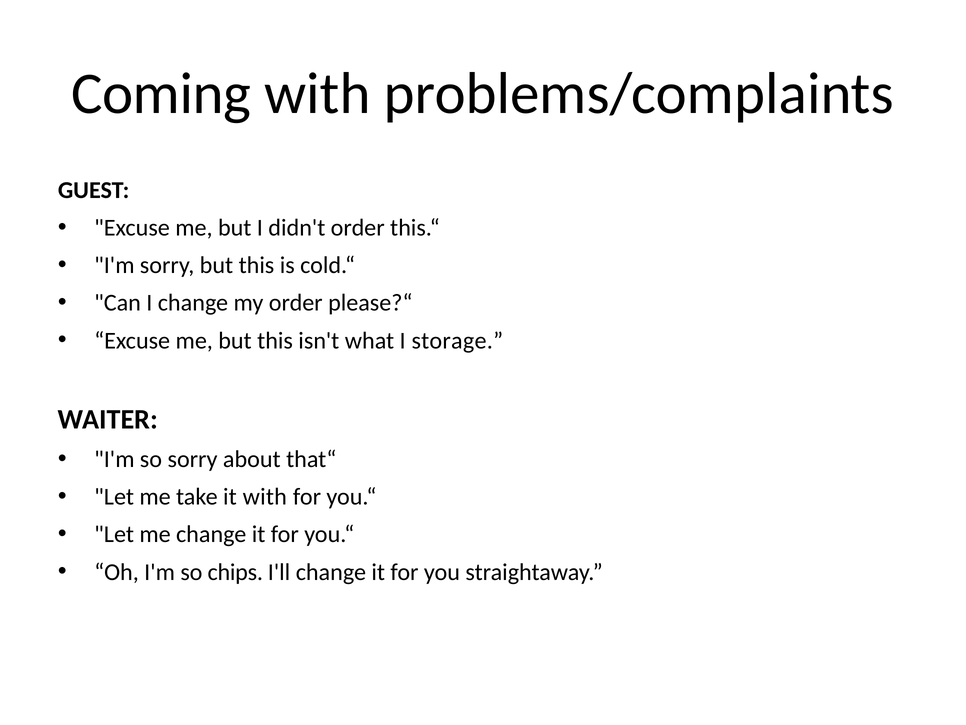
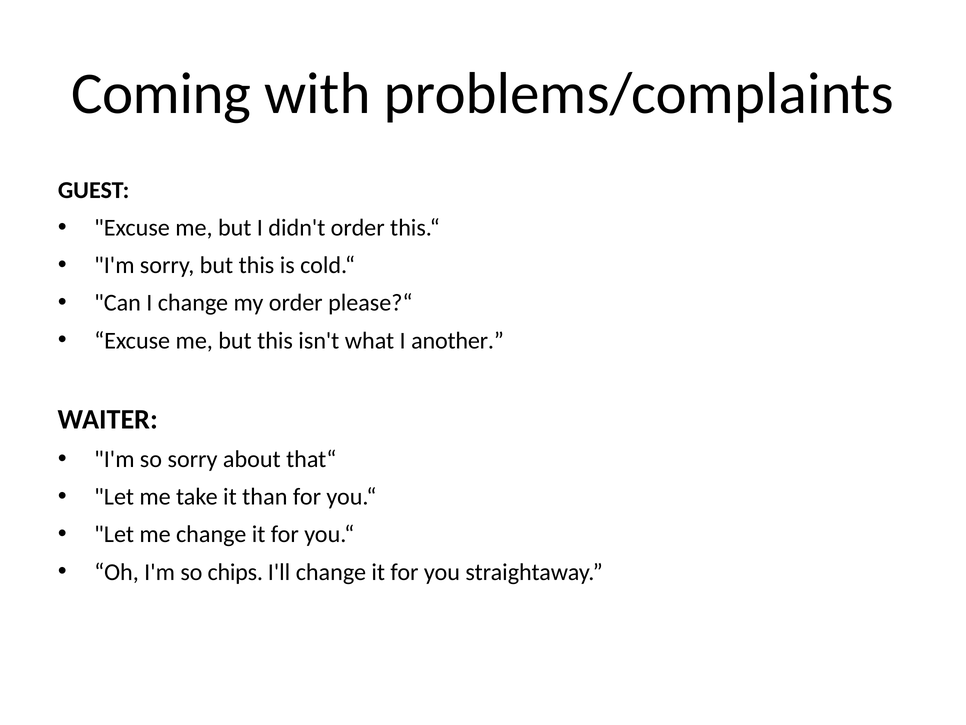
storage: storage -> another
it with: with -> than
